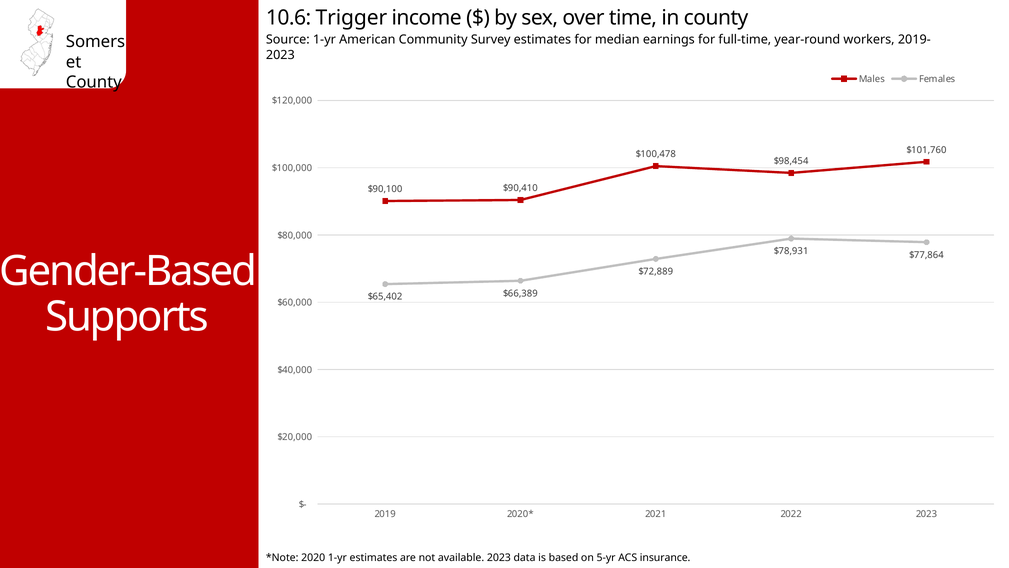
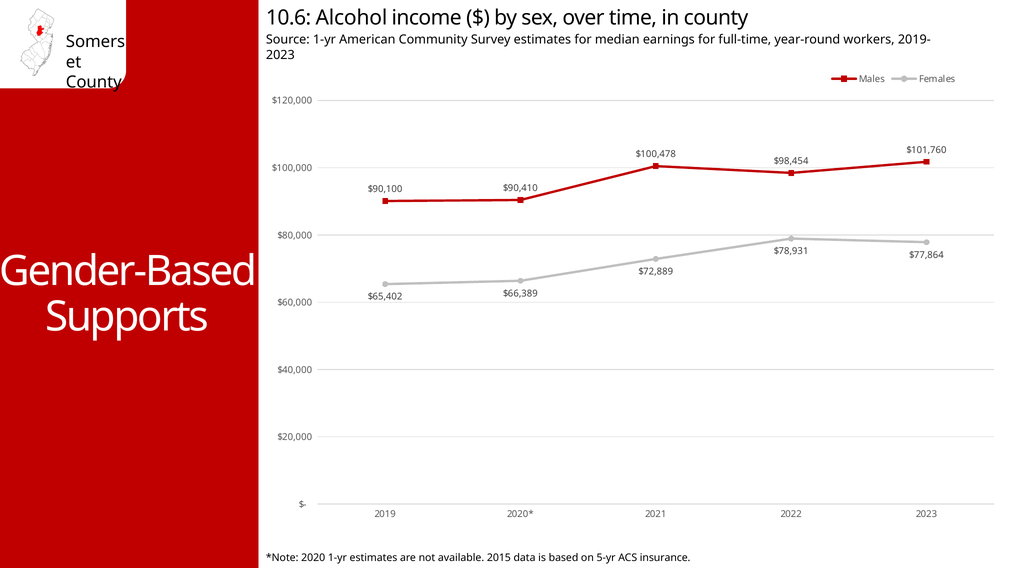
Trigger: Trigger -> Alcohol
available 2023: 2023 -> 2015
